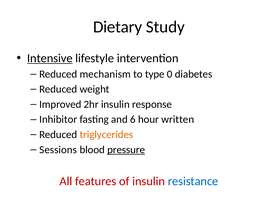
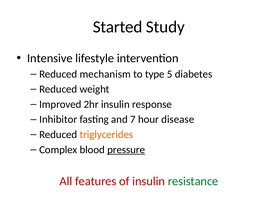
Dietary: Dietary -> Started
Intensive underline: present -> none
0: 0 -> 5
6: 6 -> 7
written: written -> disease
Sessions: Sessions -> Complex
resistance colour: blue -> green
